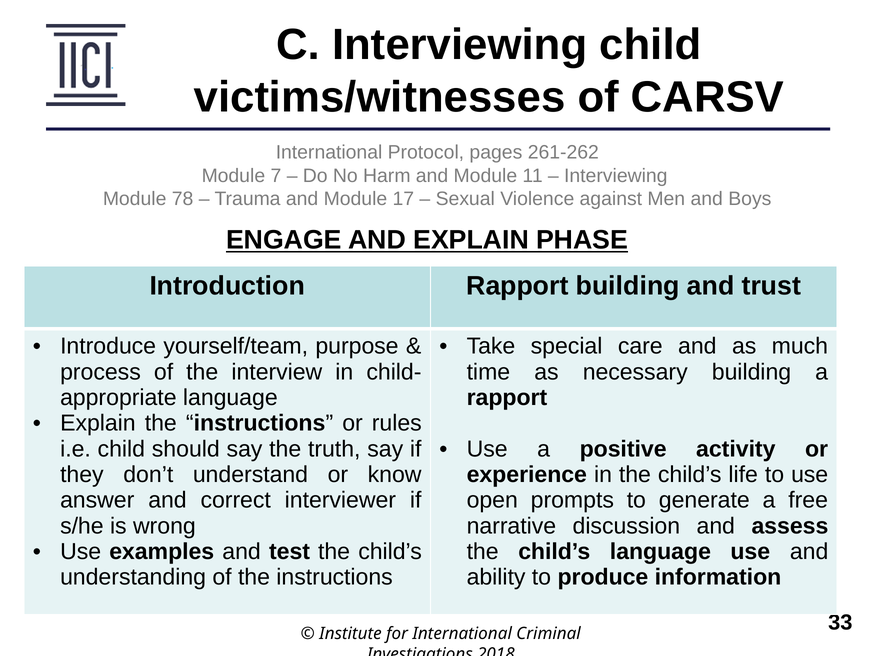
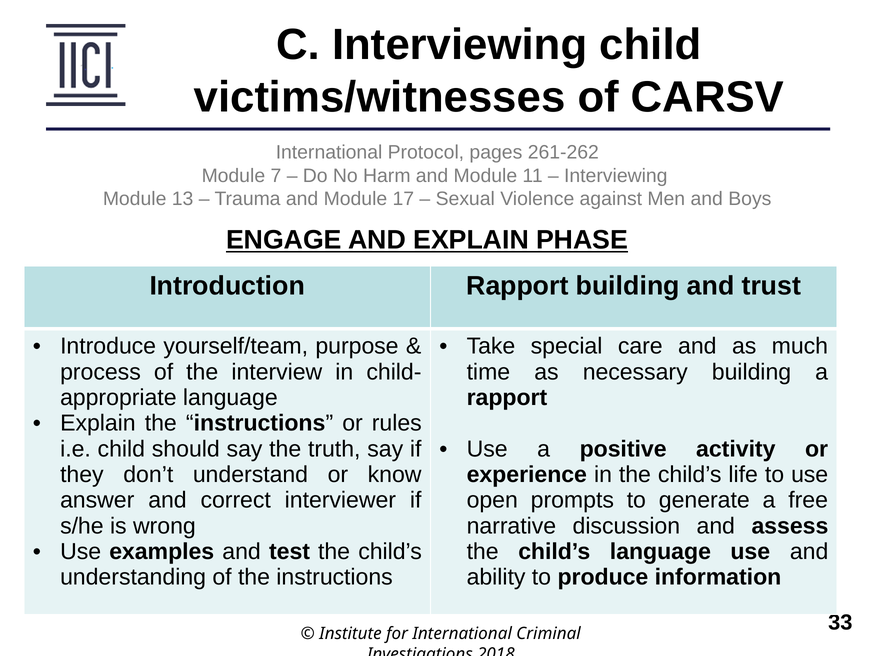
78: 78 -> 13
